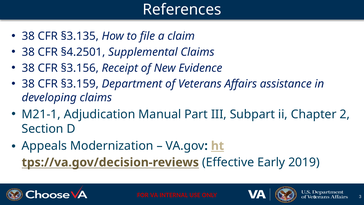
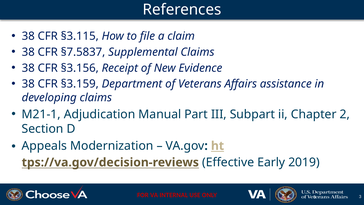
§3.135: §3.135 -> §3.115
§4.2501: §4.2501 -> §7.5837
